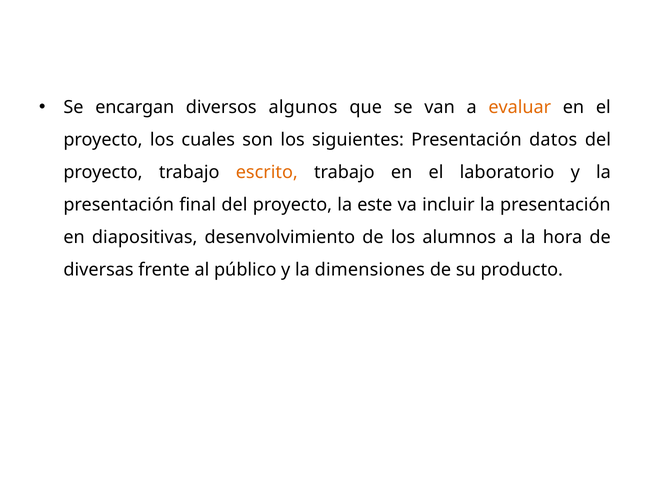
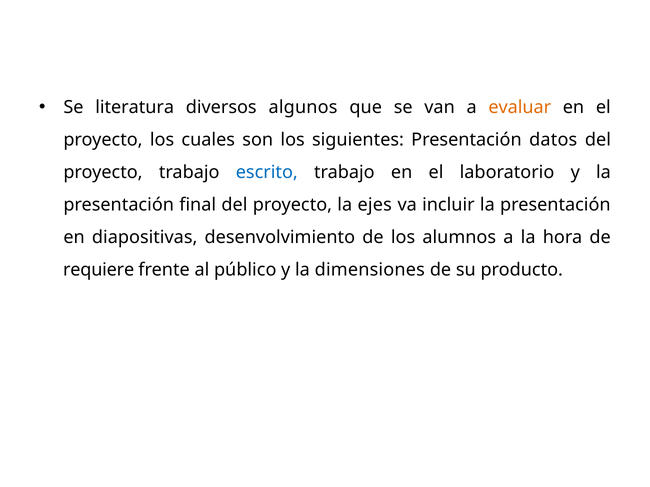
encargan: encargan -> literatura
escrito colour: orange -> blue
este: este -> ejes
diversas: diversas -> requiere
